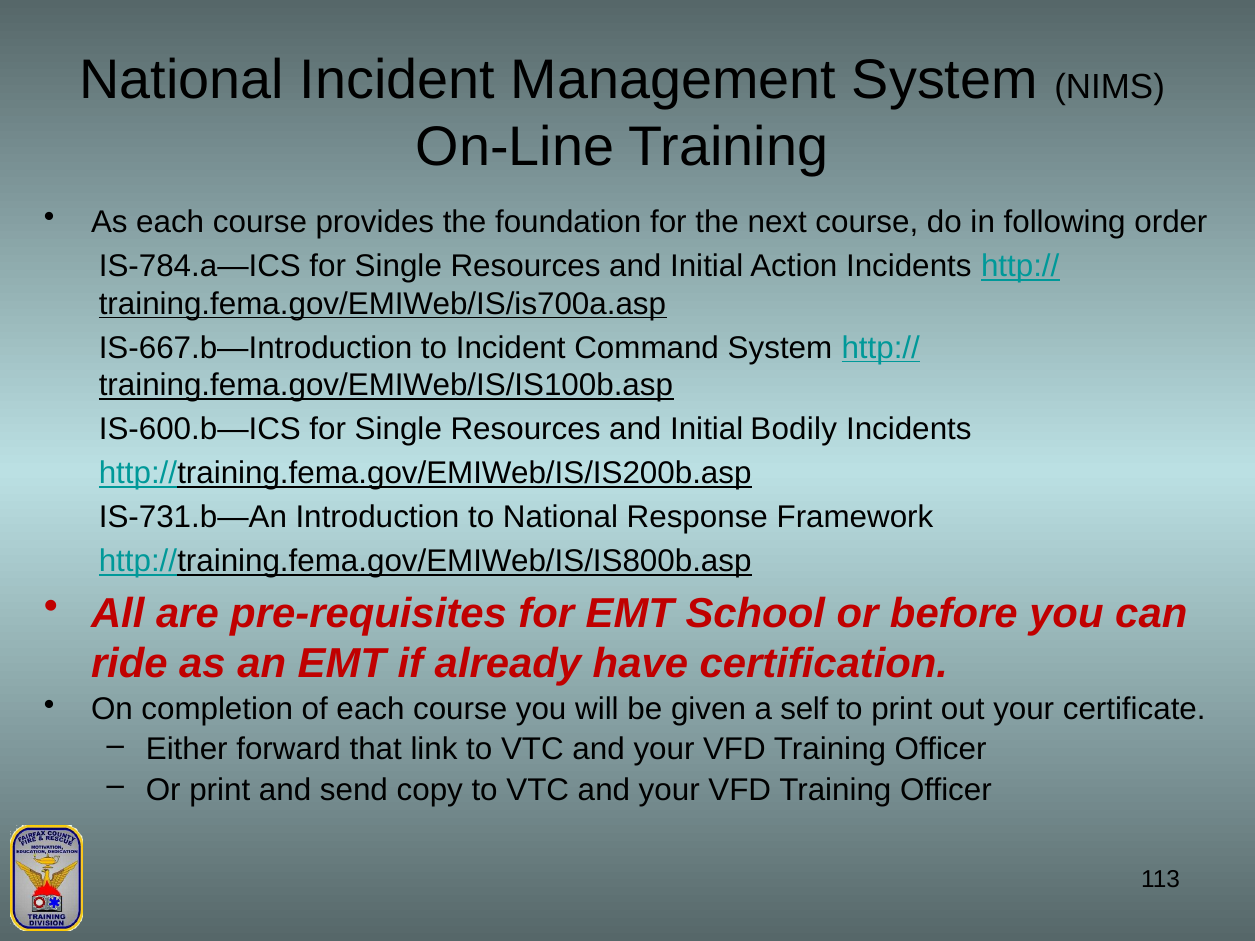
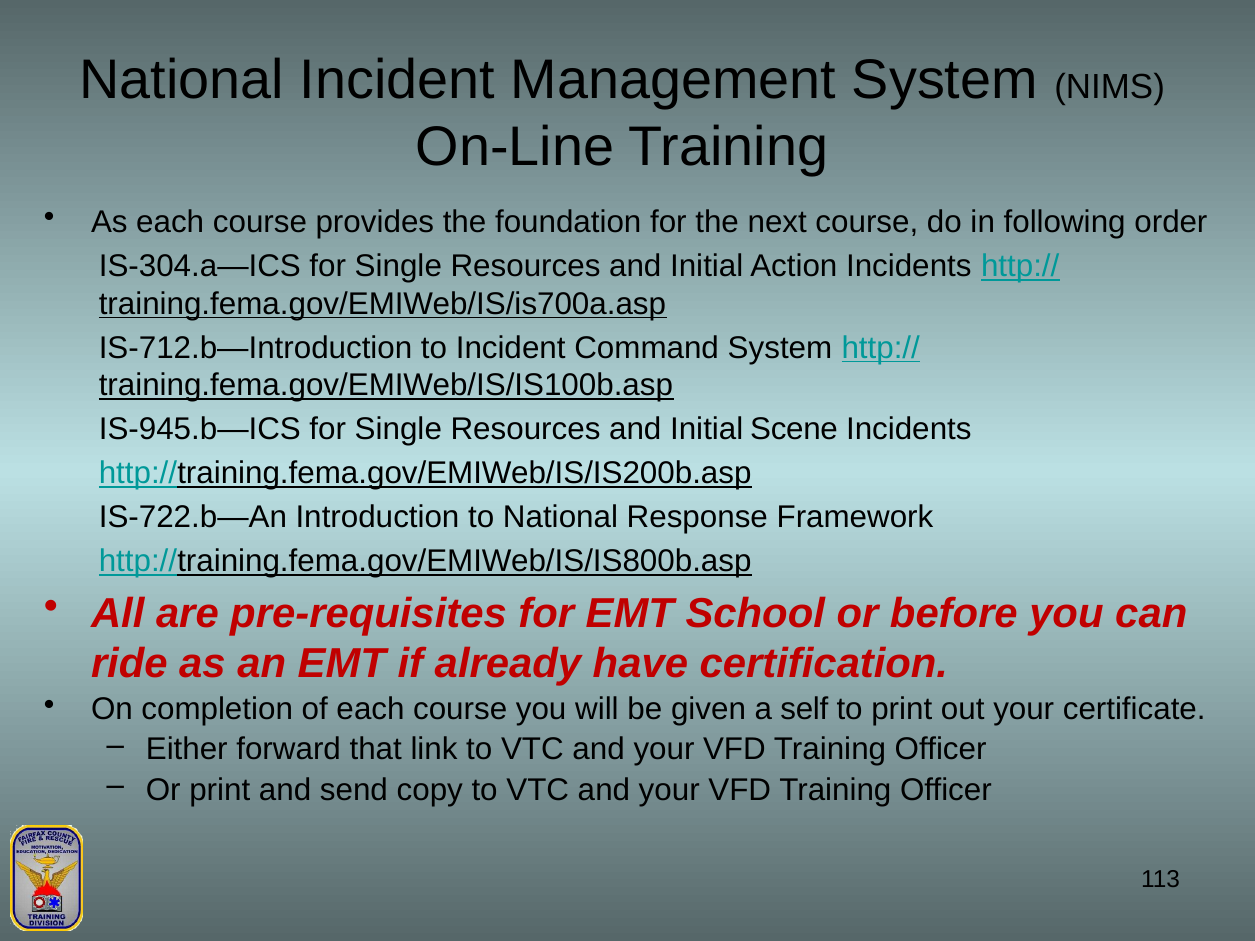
IS-784.a—ICS: IS-784.a—ICS -> IS-304.a—ICS
IS-667.b—Introduction: IS-667.b—Introduction -> IS-712.b—Introduction
IS-600.b—ICS: IS-600.b—ICS -> IS-945.b—ICS
Bodily: Bodily -> Scene
IS-731.b—An: IS-731.b—An -> IS-722.b—An
